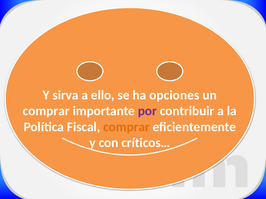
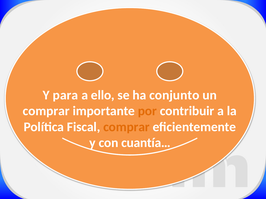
sirva: sirva -> para
opciones: opciones -> conjunto
por colour: purple -> orange
críticos…: críticos… -> cuantía…
